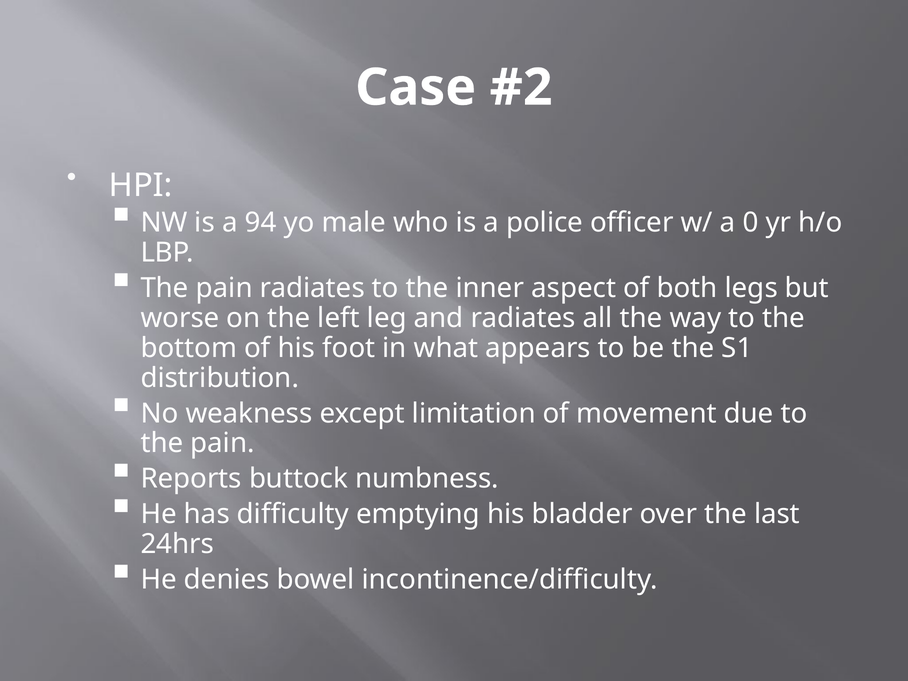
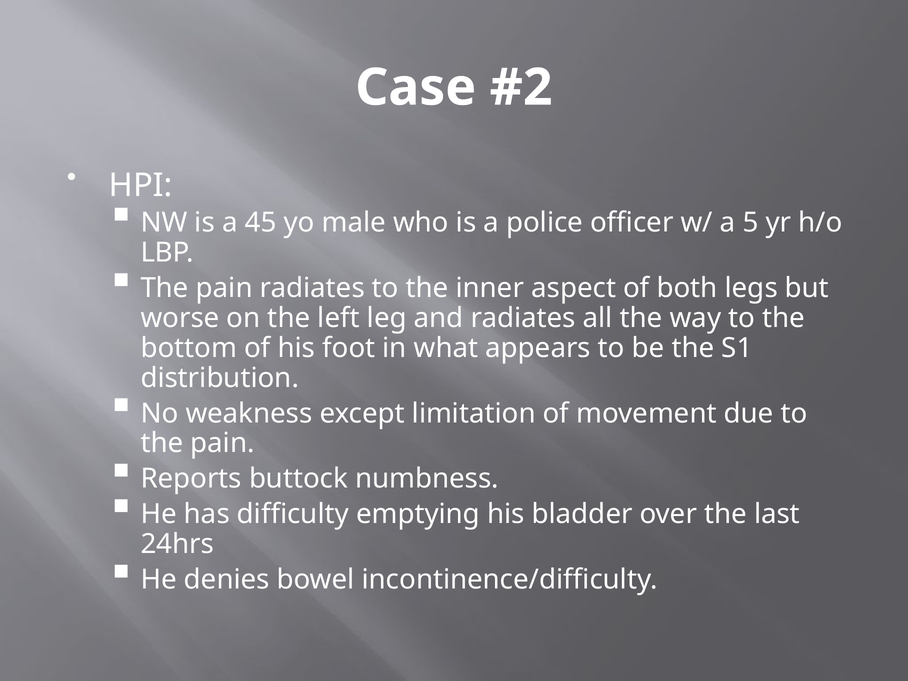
94: 94 -> 45
0: 0 -> 5
